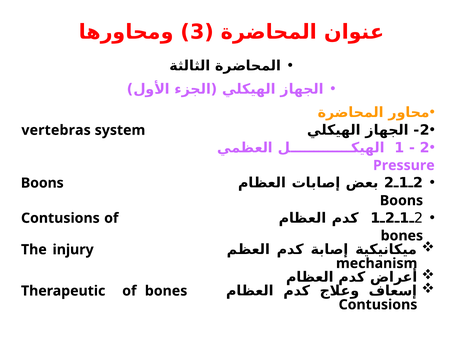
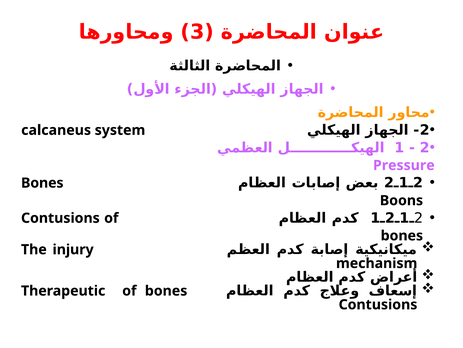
vertebras: vertebras -> calcaneus
Boons at (42, 183): Boons -> Bones
